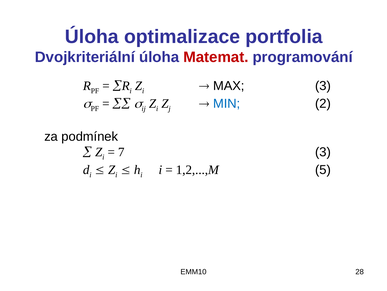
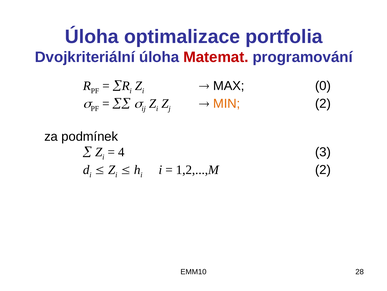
MAX 3: 3 -> 0
MIN colour: blue -> orange
7: 7 -> 4
1,2,...,M 5: 5 -> 2
